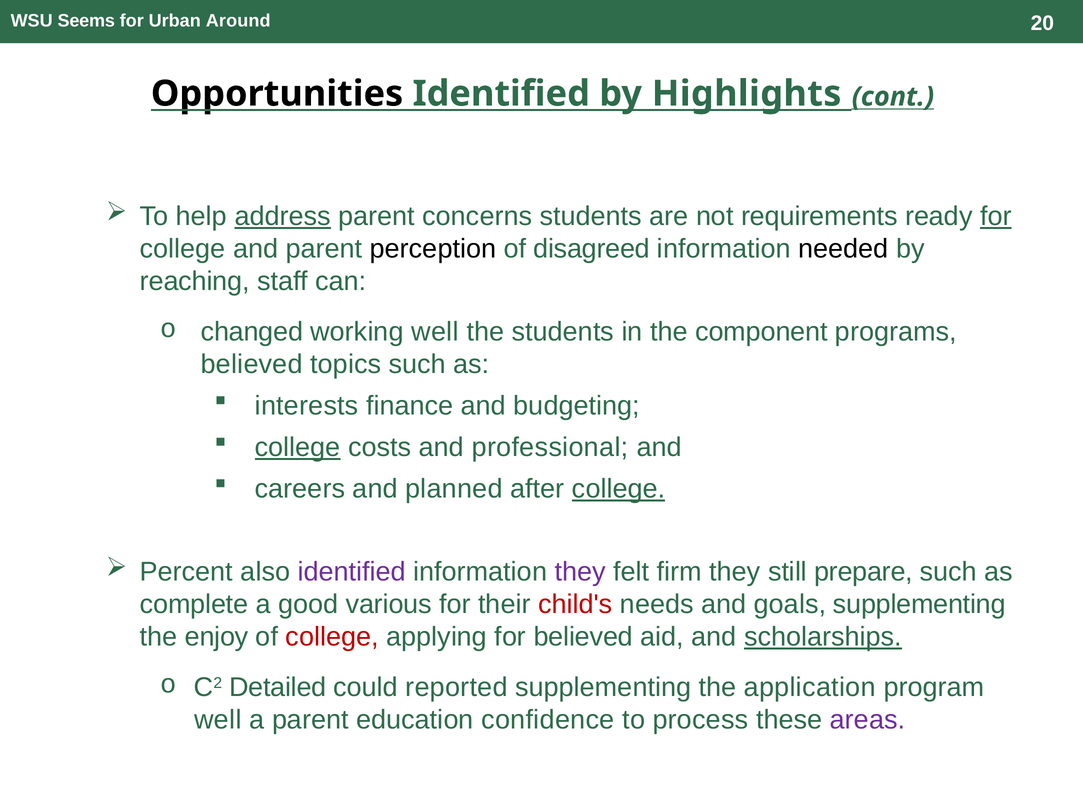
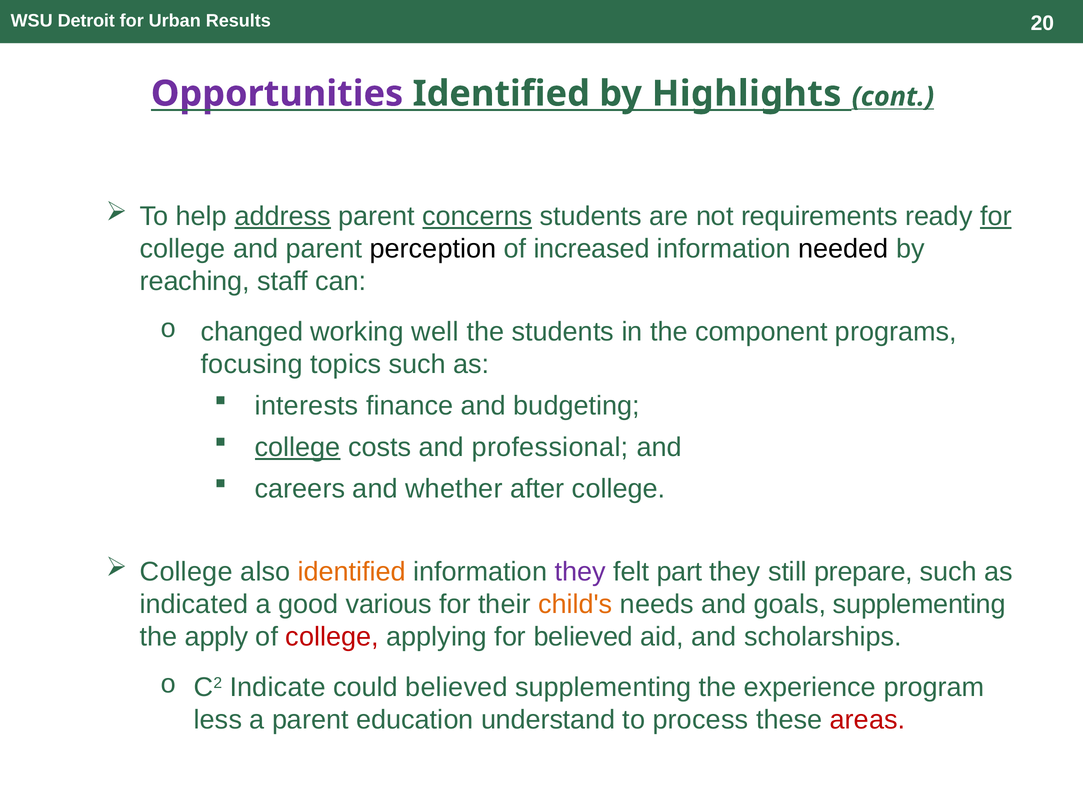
Seems: Seems -> Detroit
Around: Around -> Results
Opportunities colour: black -> purple
concerns underline: none -> present
disagreed: disagreed -> increased
believed at (252, 364): believed -> focusing
planned: planned -> whether
college at (619, 489) underline: present -> none
Percent at (186, 572): Percent -> College
identified at (352, 572) colour: purple -> orange
firm: firm -> part
complete: complete -> indicated
child's colour: red -> orange
enjoy: enjoy -> apply
scholarships underline: present -> none
Detailed: Detailed -> Indicate
could reported: reported -> believed
application: application -> experience
well at (218, 720): well -> less
confidence: confidence -> understand
areas colour: purple -> red
